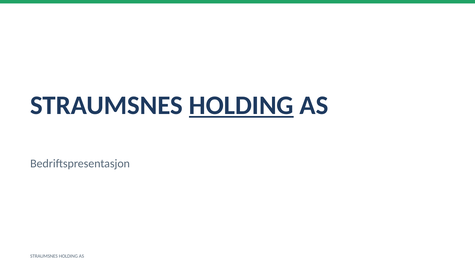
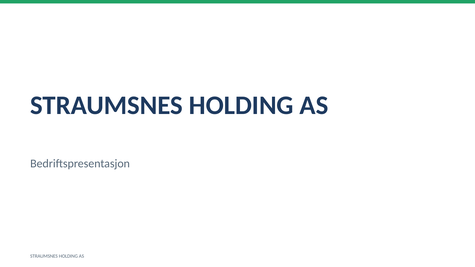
HOLDING at (241, 105) underline: present -> none
